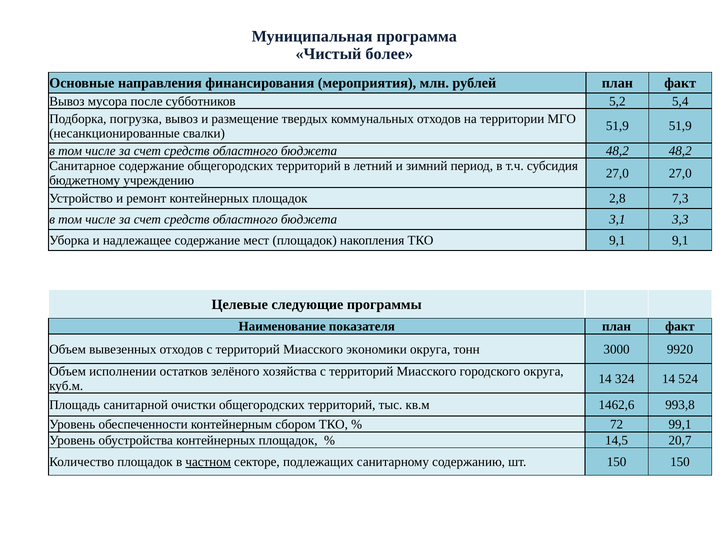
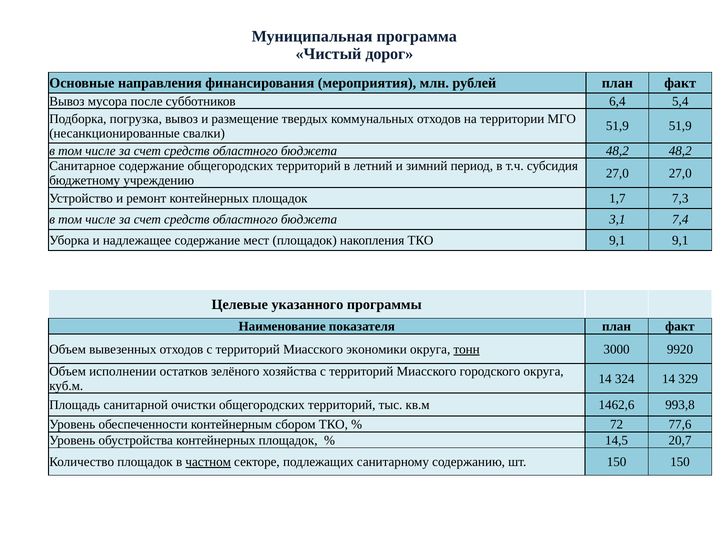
более: более -> дорог
5,2: 5,2 -> 6,4
2,8: 2,8 -> 1,7
3,3: 3,3 -> 7,4
следующие: следующие -> указанного
тонн underline: none -> present
524: 524 -> 329
99,1: 99,1 -> 77,6
